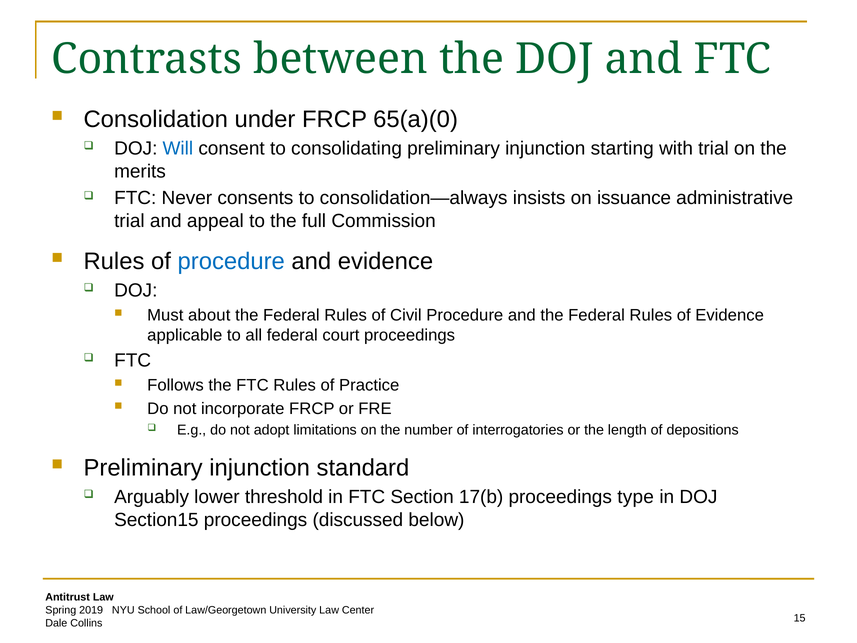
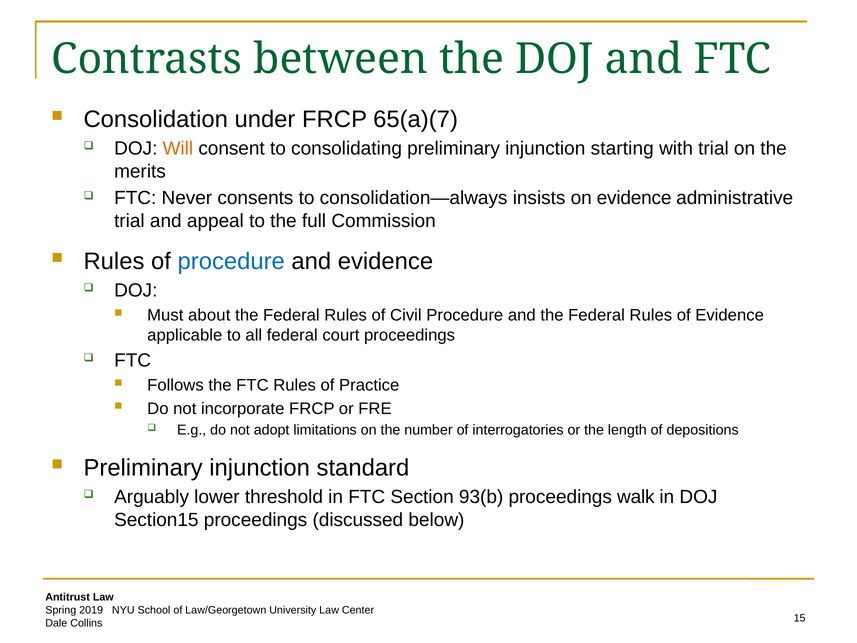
65(a)(0: 65(a)(0 -> 65(a)(7
Will colour: blue -> orange
on issuance: issuance -> evidence
17(b: 17(b -> 93(b
type: type -> walk
